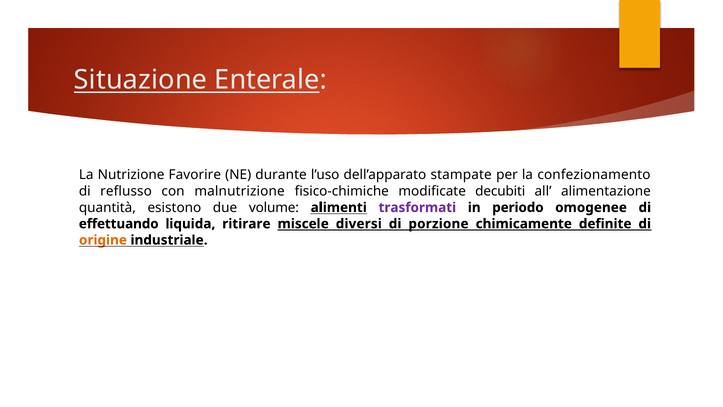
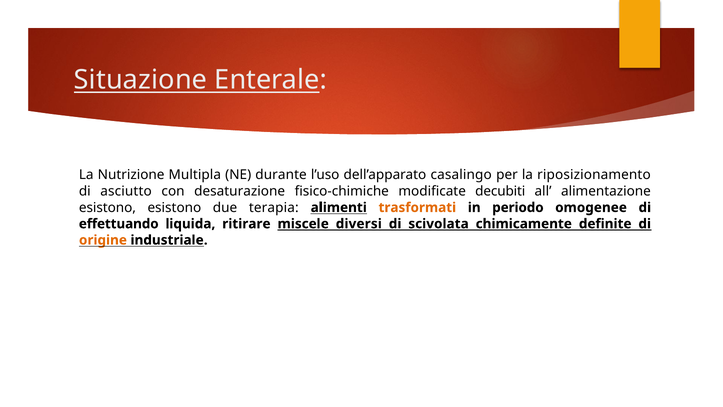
Favorire: Favorire -> Multipla
stampate: stampate -> casalingo
confezionamento: confezionamento -> riposizionamento
reflusso: reflusso -> asciutto
malnutrizione: malnutrizione -> desaturazione
quantità at (107, 207): quantità -> esistono
volume: volume -> terapia
trasformati colour: purple -> orange
porzione: porzione -> scivolata
